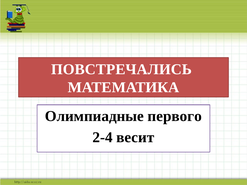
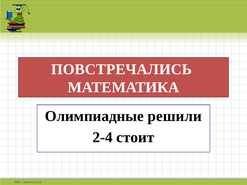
первого: первого -> решили
весит: весит -> стоит
